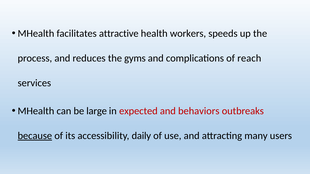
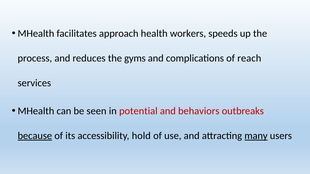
attractive: attractive -> approach
large: large -> seen
expected: expected -> potential
daily: daily -> hold
many underline: none -> present
